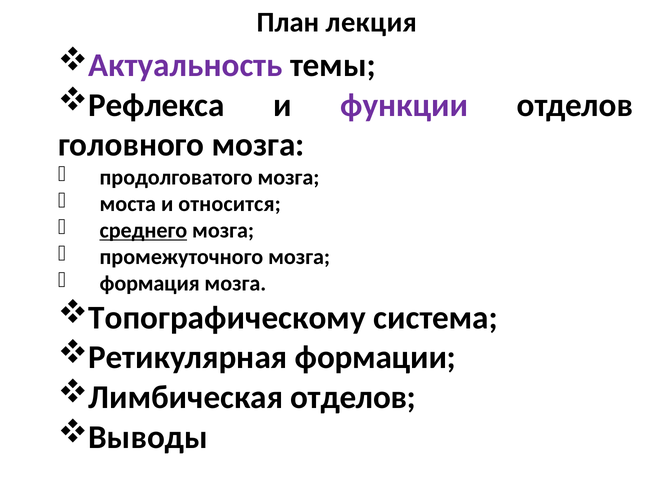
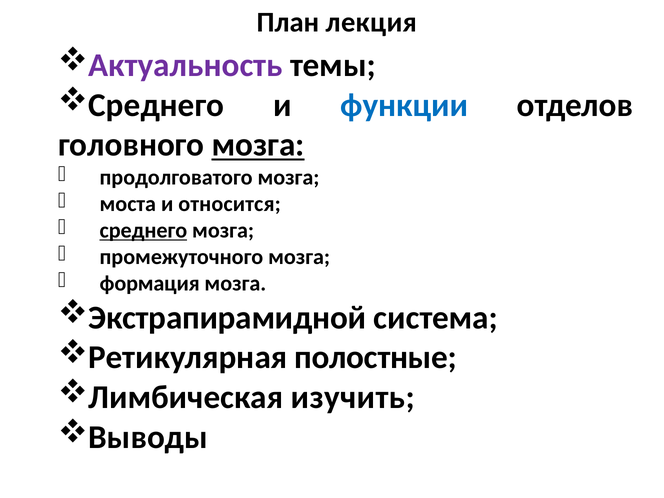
Рефлекса at (156, 105): Рефлекса -> Среднего
функции colour: purple -> blue
мозга at (258, 145) underline: none -> present
Топографическому: Топографическому -> Экстрапирамидной
формации: формации -> полостные
Лимбическая отделов: отделов -> изучить
